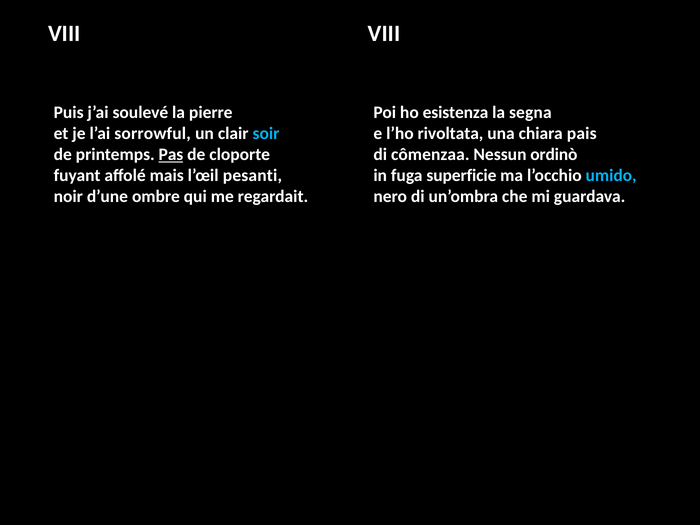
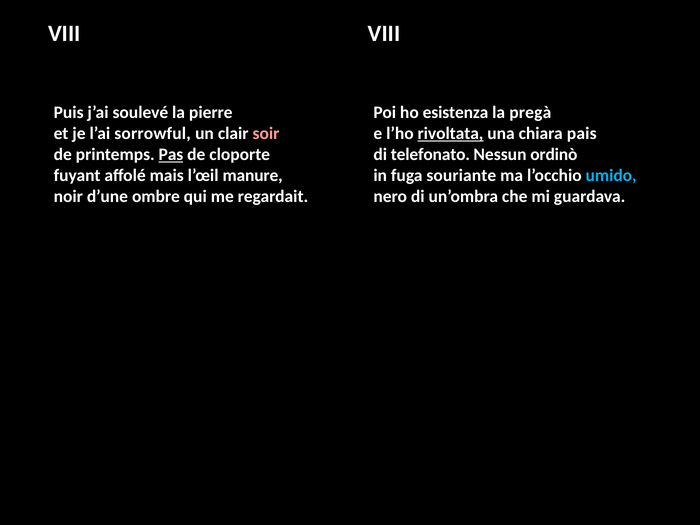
segna: segna -> pregà
soir colour: light blue -> pink
rivoltata underline: none -> present
cômenzaa: cômenzaa -> telefonato
pesanti: pesanti -> manure
superficie: superficie -> souriante
